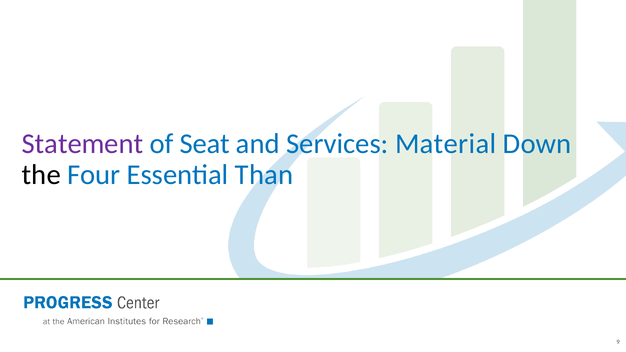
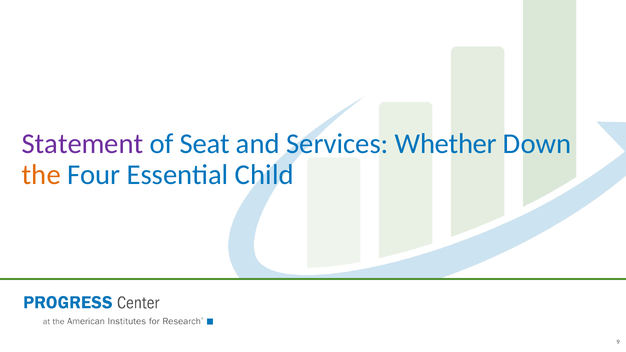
Material: Material -> Whether
the colour: black -> orange
Than: Than -> Child
